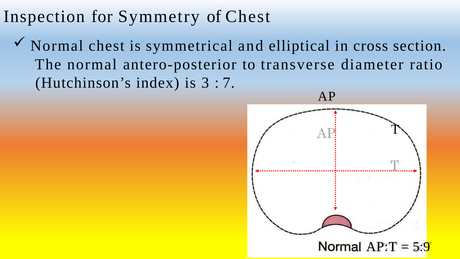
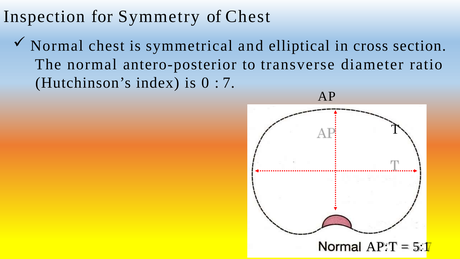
3: 3 -> 0
5:9: 5:9 -> 5:1
